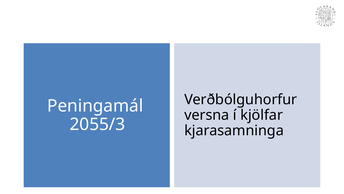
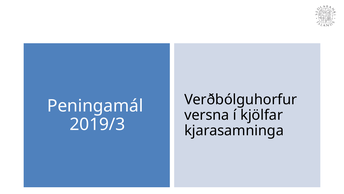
2055/3: 2055/3 -> 2019/3
